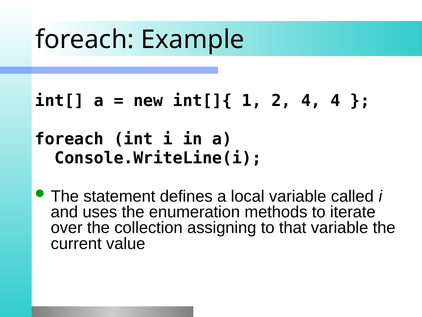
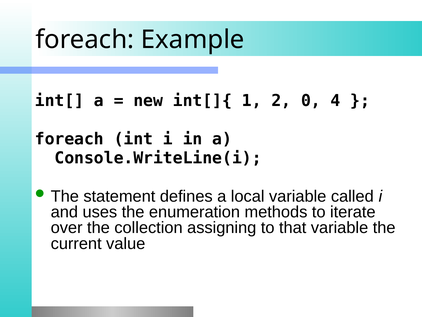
2 4: 4 -> 0
